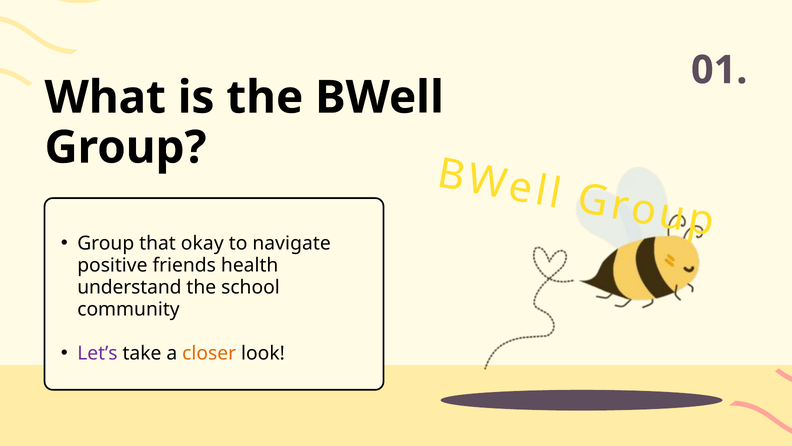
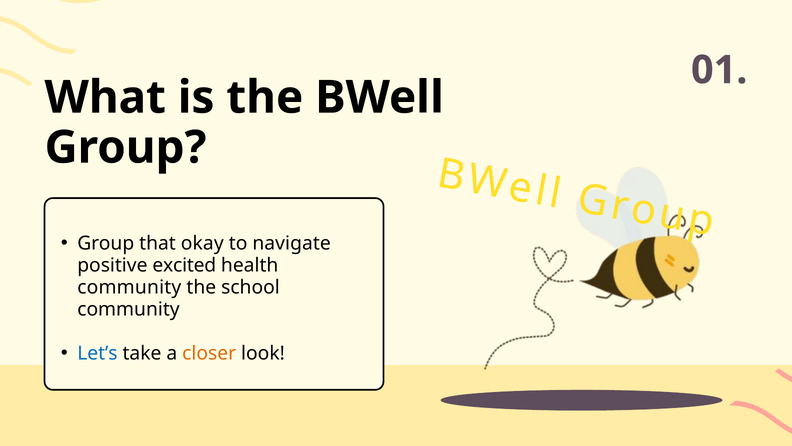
friends: friends -> excited
understand at (129, 287): understand -> community
Let’s colour: purple -> blue
